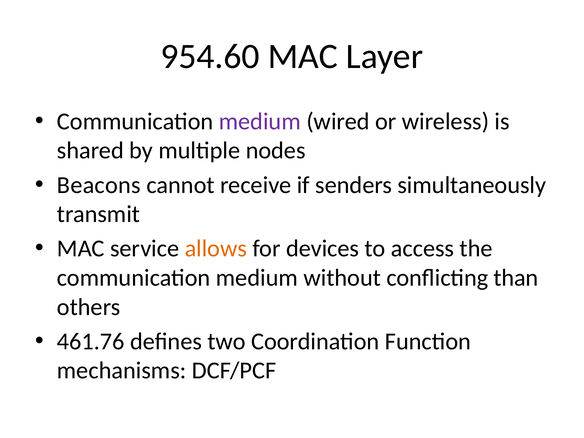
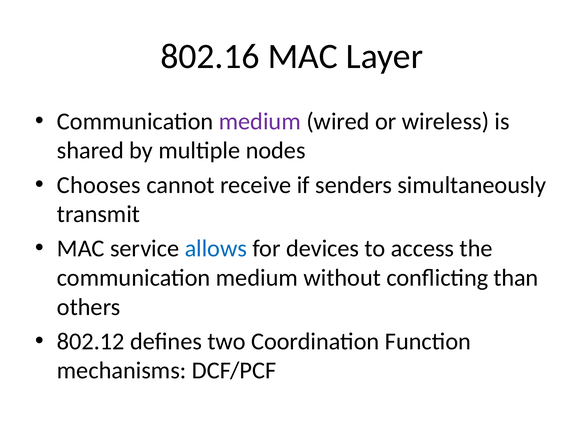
954.60: 954.60 -> 802.16
Beacons: Beacons -> Chooses
allows colour: orange -> blue
461.76: 461.76 -> 802.12
